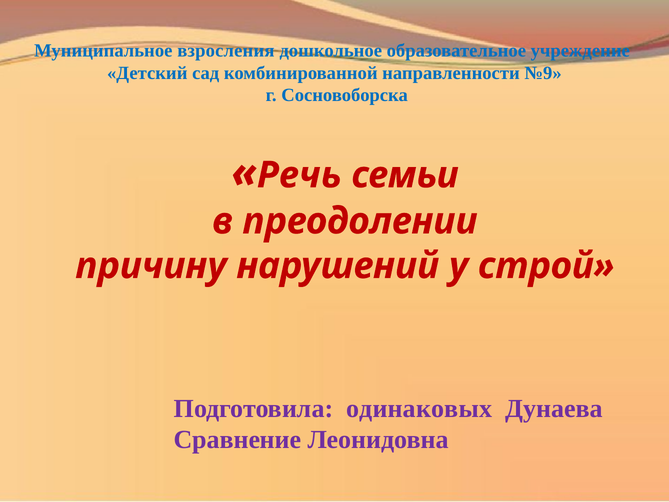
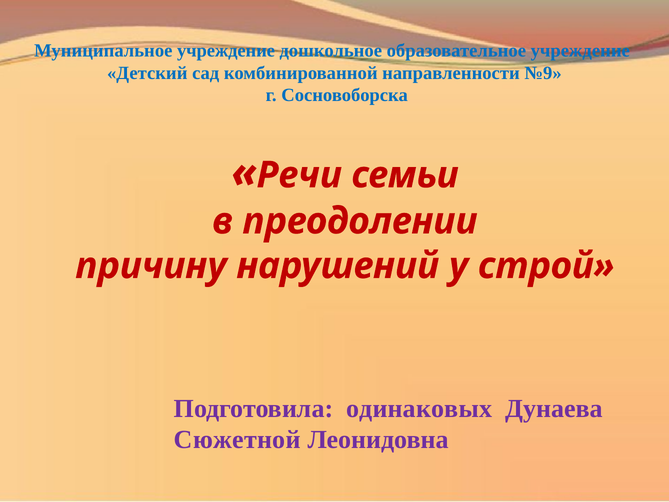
Муниципальное взросления: взросления -> учреждение
Речь: Речь -> Речи
Сравнение: Сравнение -> Сюжетной
